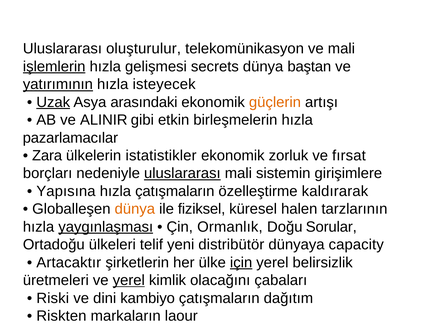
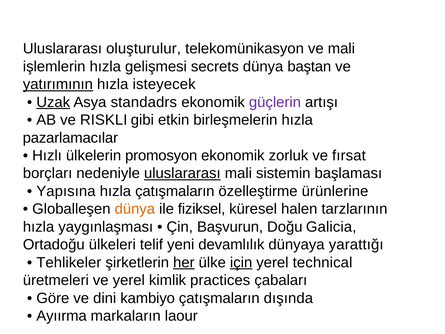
işlemlerin underline: present -> none
arasındaki: arasındaki -> standadrs
güçlerin colour: orange -> purple
ALINIR: ALINIR -> RISKLI
Zara: Zara -> Hızlı
istatistikler: istatistikler -> promosyon
girişimlere: girişimlere -> başlaması
kaldırarak: kaldırarak -> ürünlerine
yaygınlaşması underline: present -> none
Ormanlık: Ormanlık -> Başvurun
Sorular: Sorular -> Galicia
distribütör: distribütör -> devamlılık
capacity: capacity -> yarattığı
Artacaktır: Artacaktır -> Tehlikeler
her underline: none -> present
belirsizlik: belirsizlik -> technical
yerel at (129, 280) underline: present -> none
olacağını: olacağını -> practices
Riski: Riski -> Göre
dağıtım: dağıtım -> dışında
Riskten: Riskten -> Ayıırma
